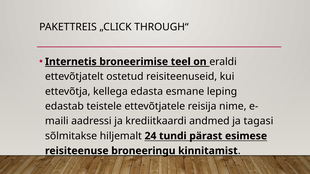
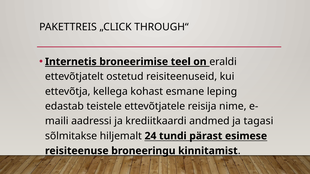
edasta: edasta -> kohast
